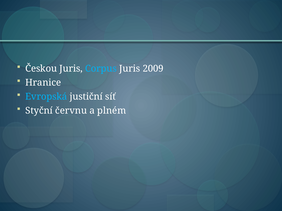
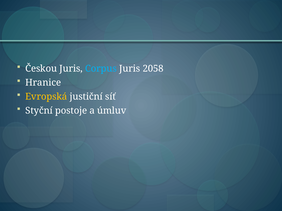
2009: 2009 -> 2058
Evropská colour: light blue -> yellow
červnu: červnu -> postoje
plném: plném -> úmluv
